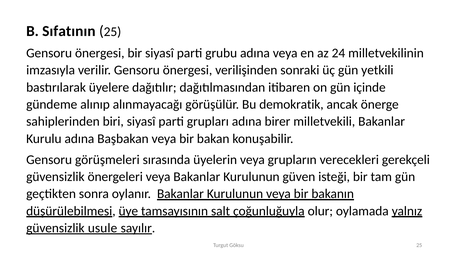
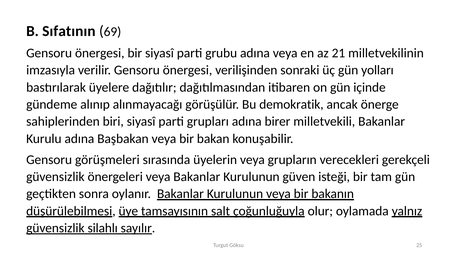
25 at (112, 32): 25 -> 69
24: 24 -> 21
yetkili: yetkili -> yolları
usule: usule -> silahlı
